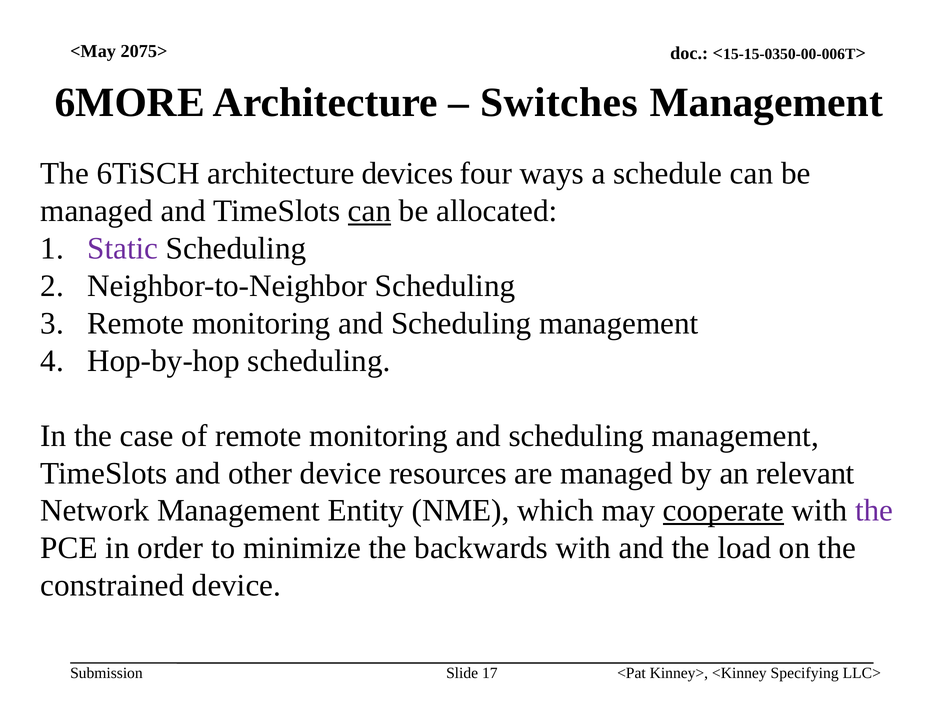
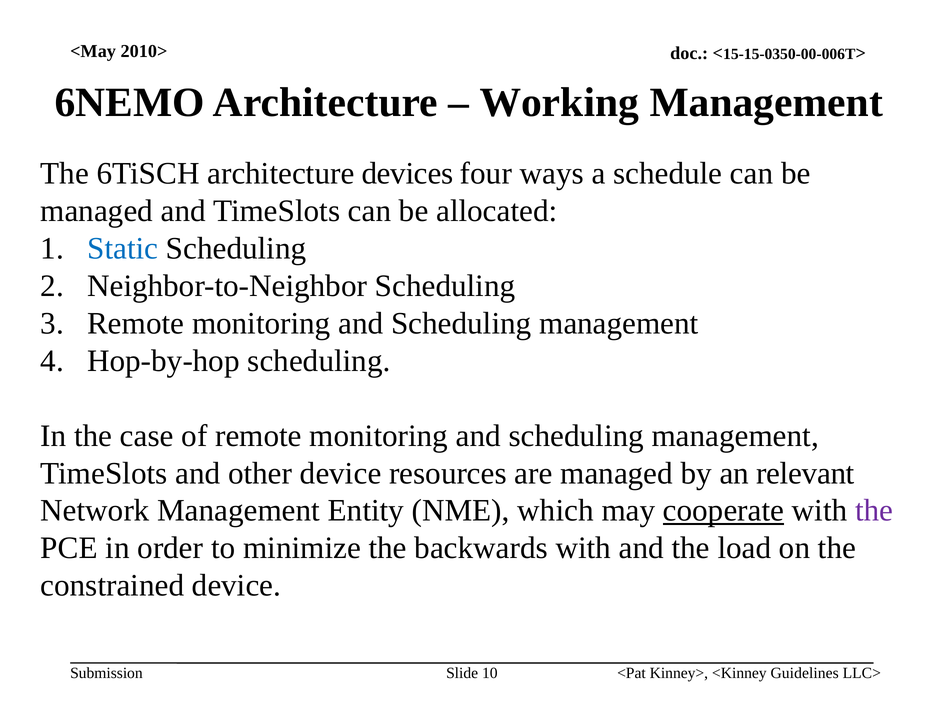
2075>: 2075> -> 2010>
6MORE: 6MORE -> 6NEMO
Switches: Switches -> Working
can at (370, 211) underline: present -> none
Static colour: purple -> blue
17: 17 -> 10
Specifying: Specifying -> Guidelines
